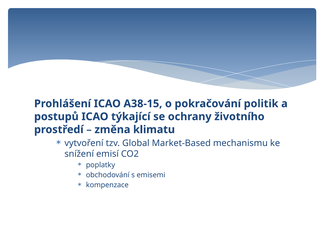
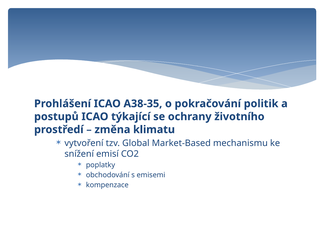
A38-15: A38-15 -> A38-35
